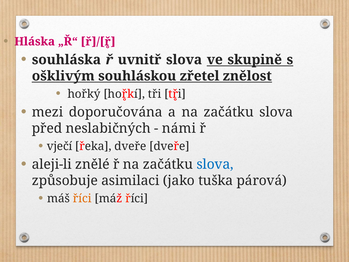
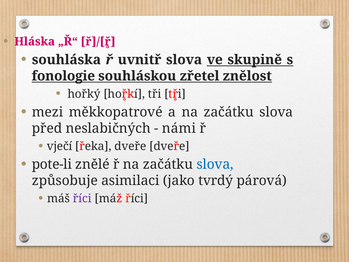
ošklivým: ošklivým -> fonologie
doporučována: doporučována -> měkkopatrové
aleji-li: aleji-li -> pote-li
tuška: tuška -> tvrdý
říci at (82, 198) colour: orange -> purple
